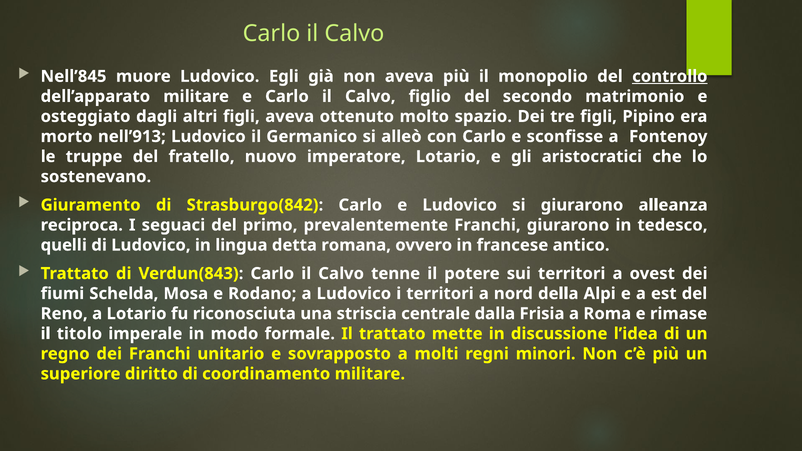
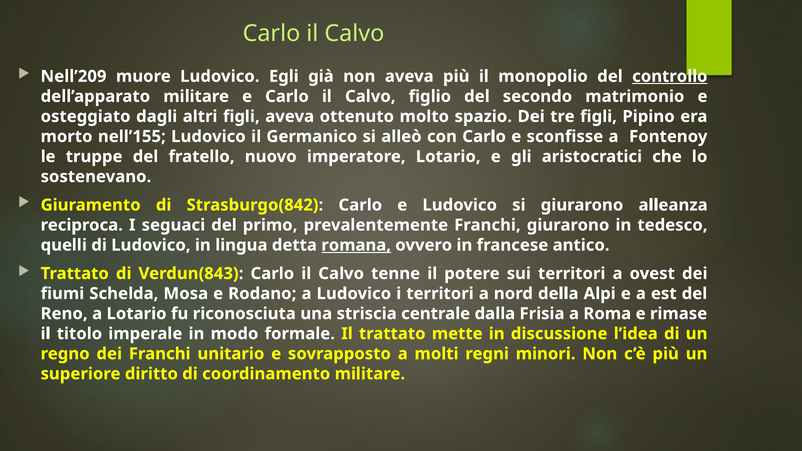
Nell’845: Nell’845 -> Nell’209
nell’913: nell’913 -> nell’155
romana underline: none -> present
